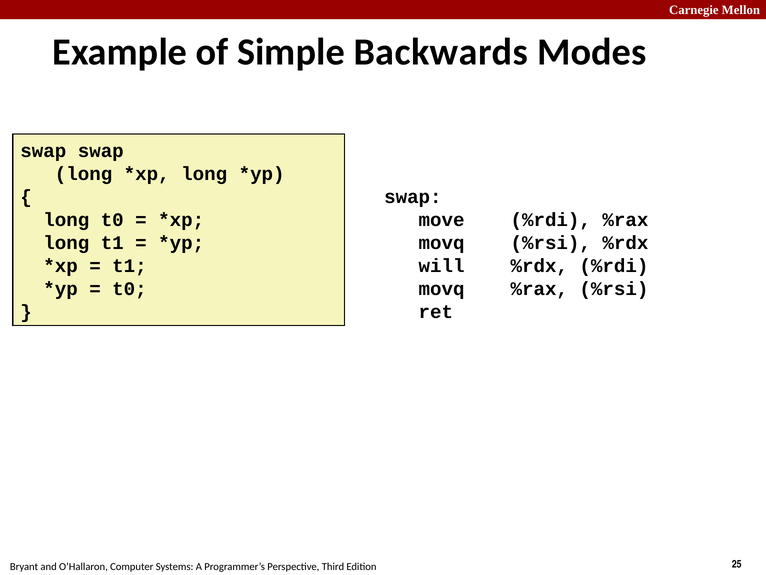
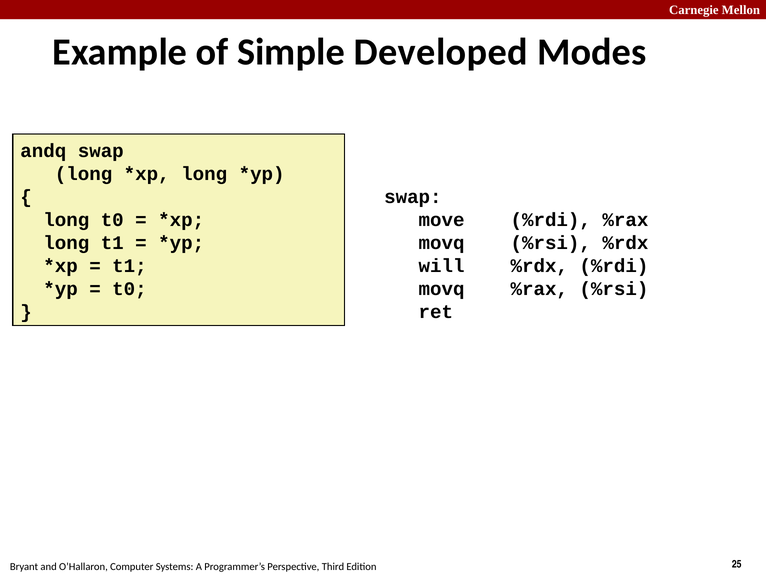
Backwards: Backwards -> Developed
swap at (43, 151): swap -> andq
